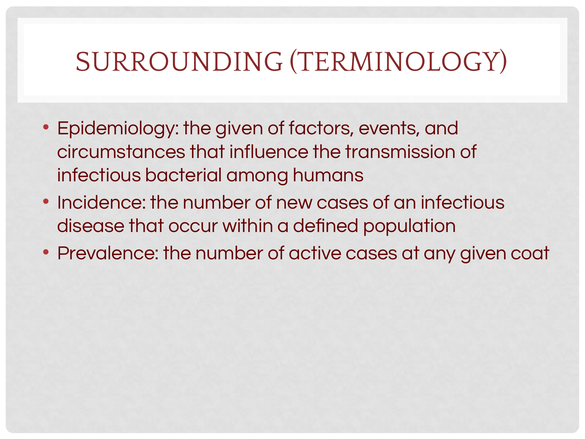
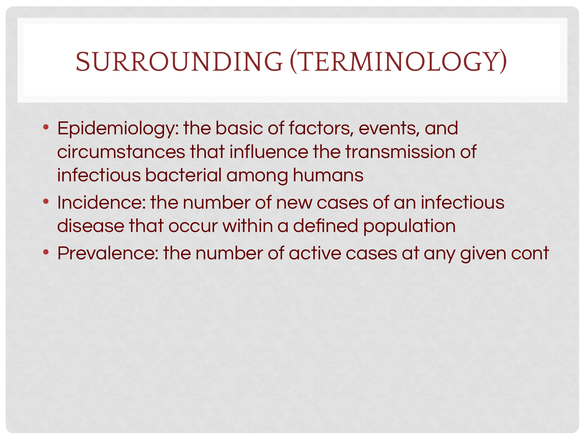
the given: given -> basic
coat: coat -> cont
